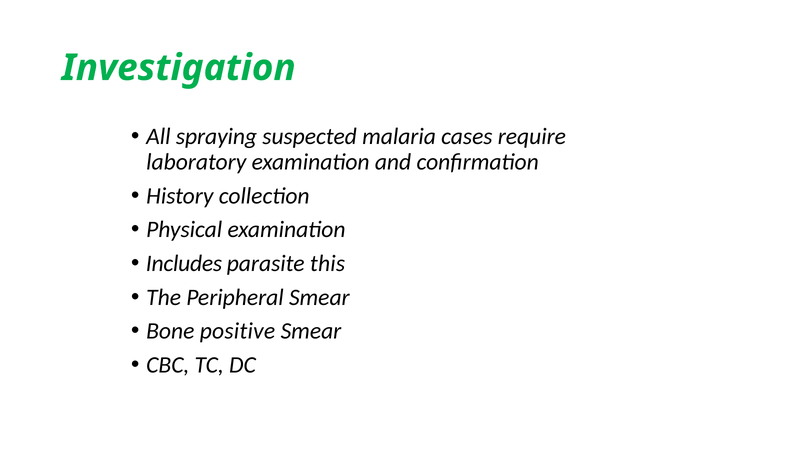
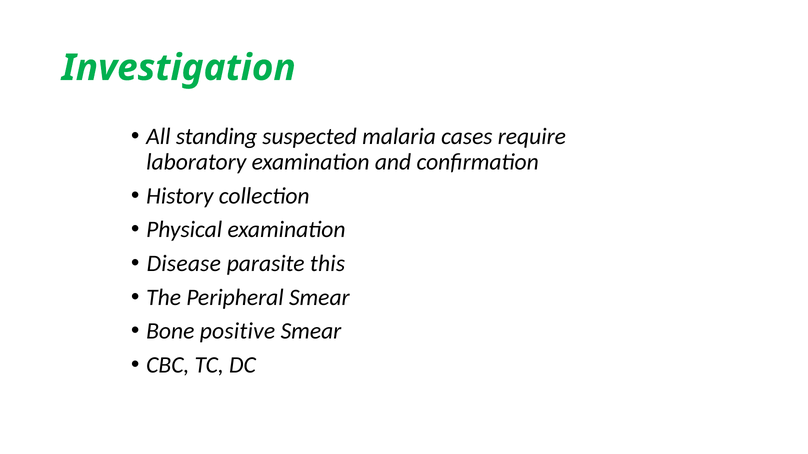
spraying: spraying -> standing
Includes: Includes -> Disease
